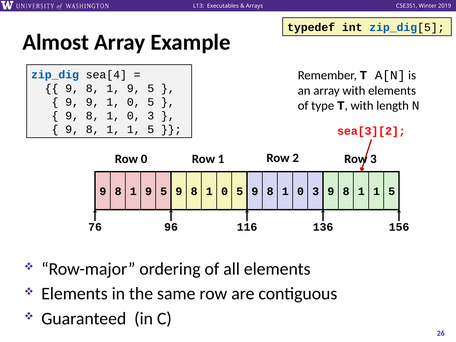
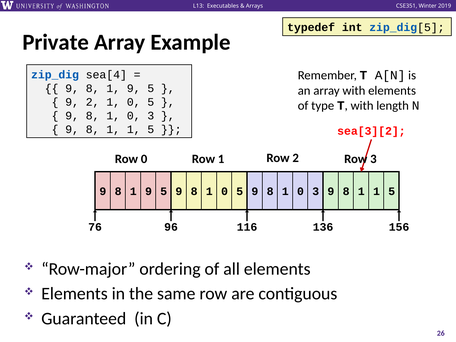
Almost: Almost -> Private
9 9: 9 -> 2
